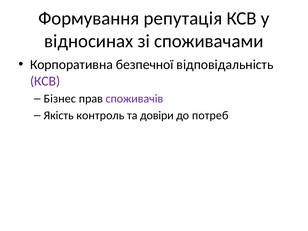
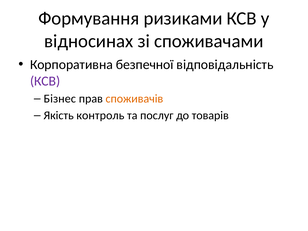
репутація: репутація -> ризиками
споживачів colour: purple -> orange
довіри: довіри -> послуг
потреб: потреб -> товарів
